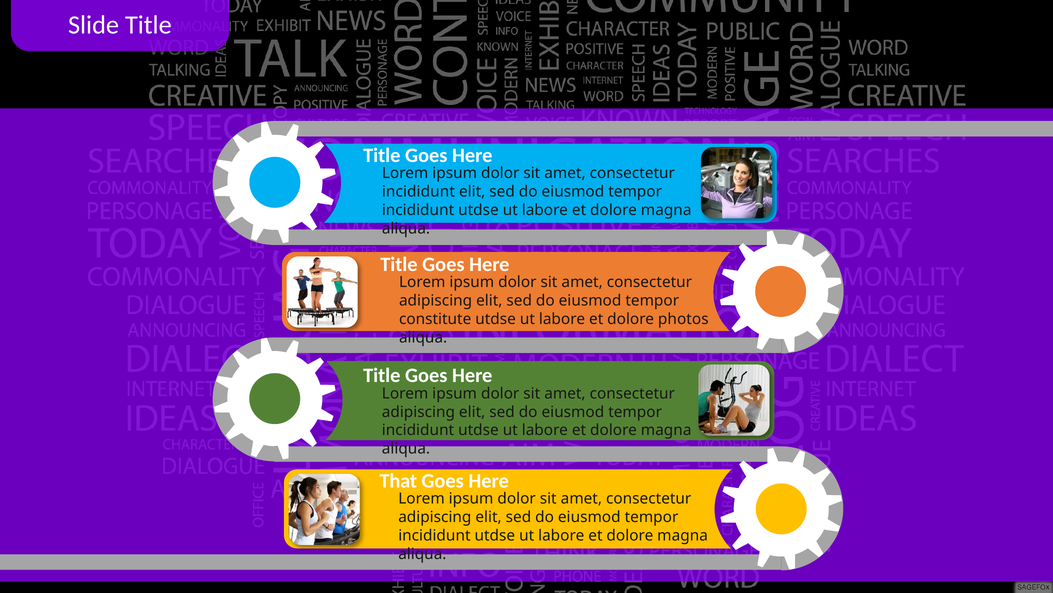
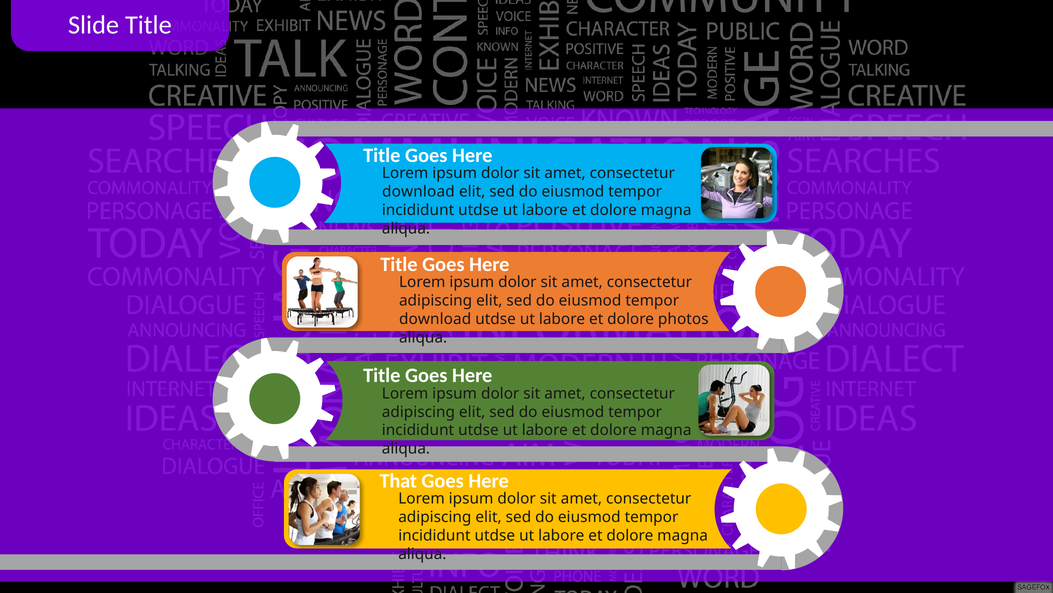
incididunt at (418, 192): incididunt -> download
constitute at (435, 319): constitute -> download
